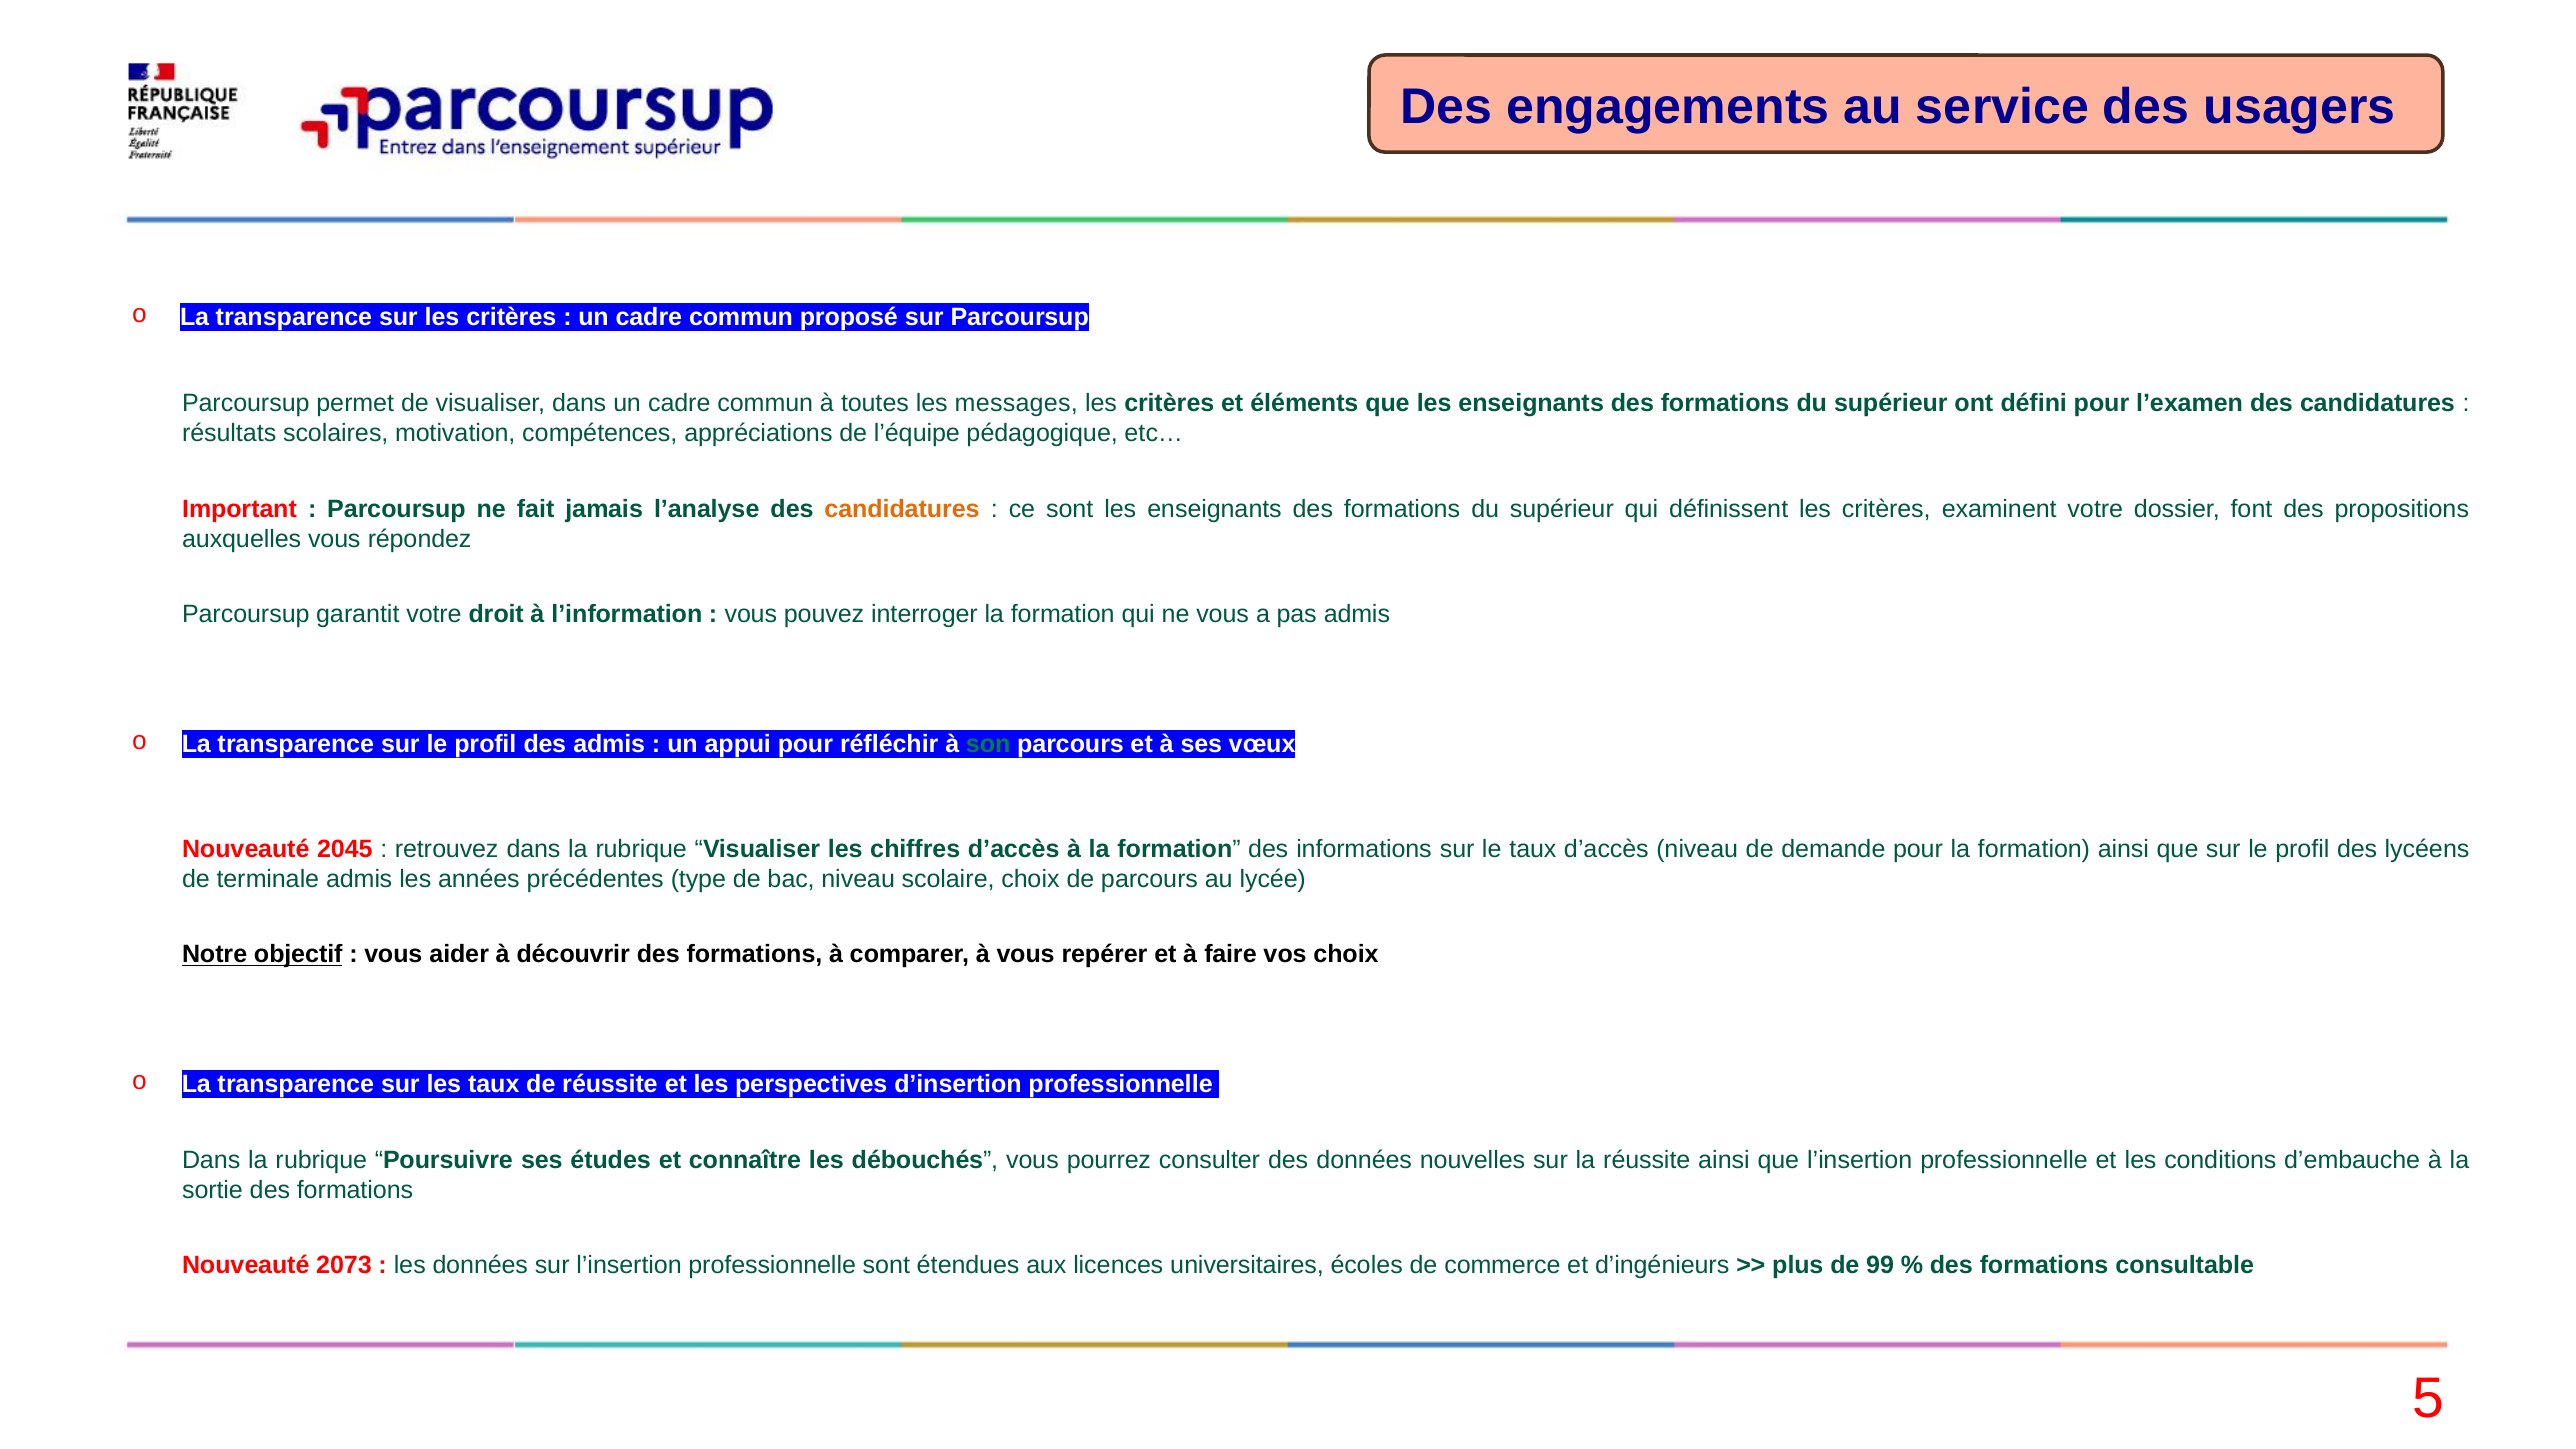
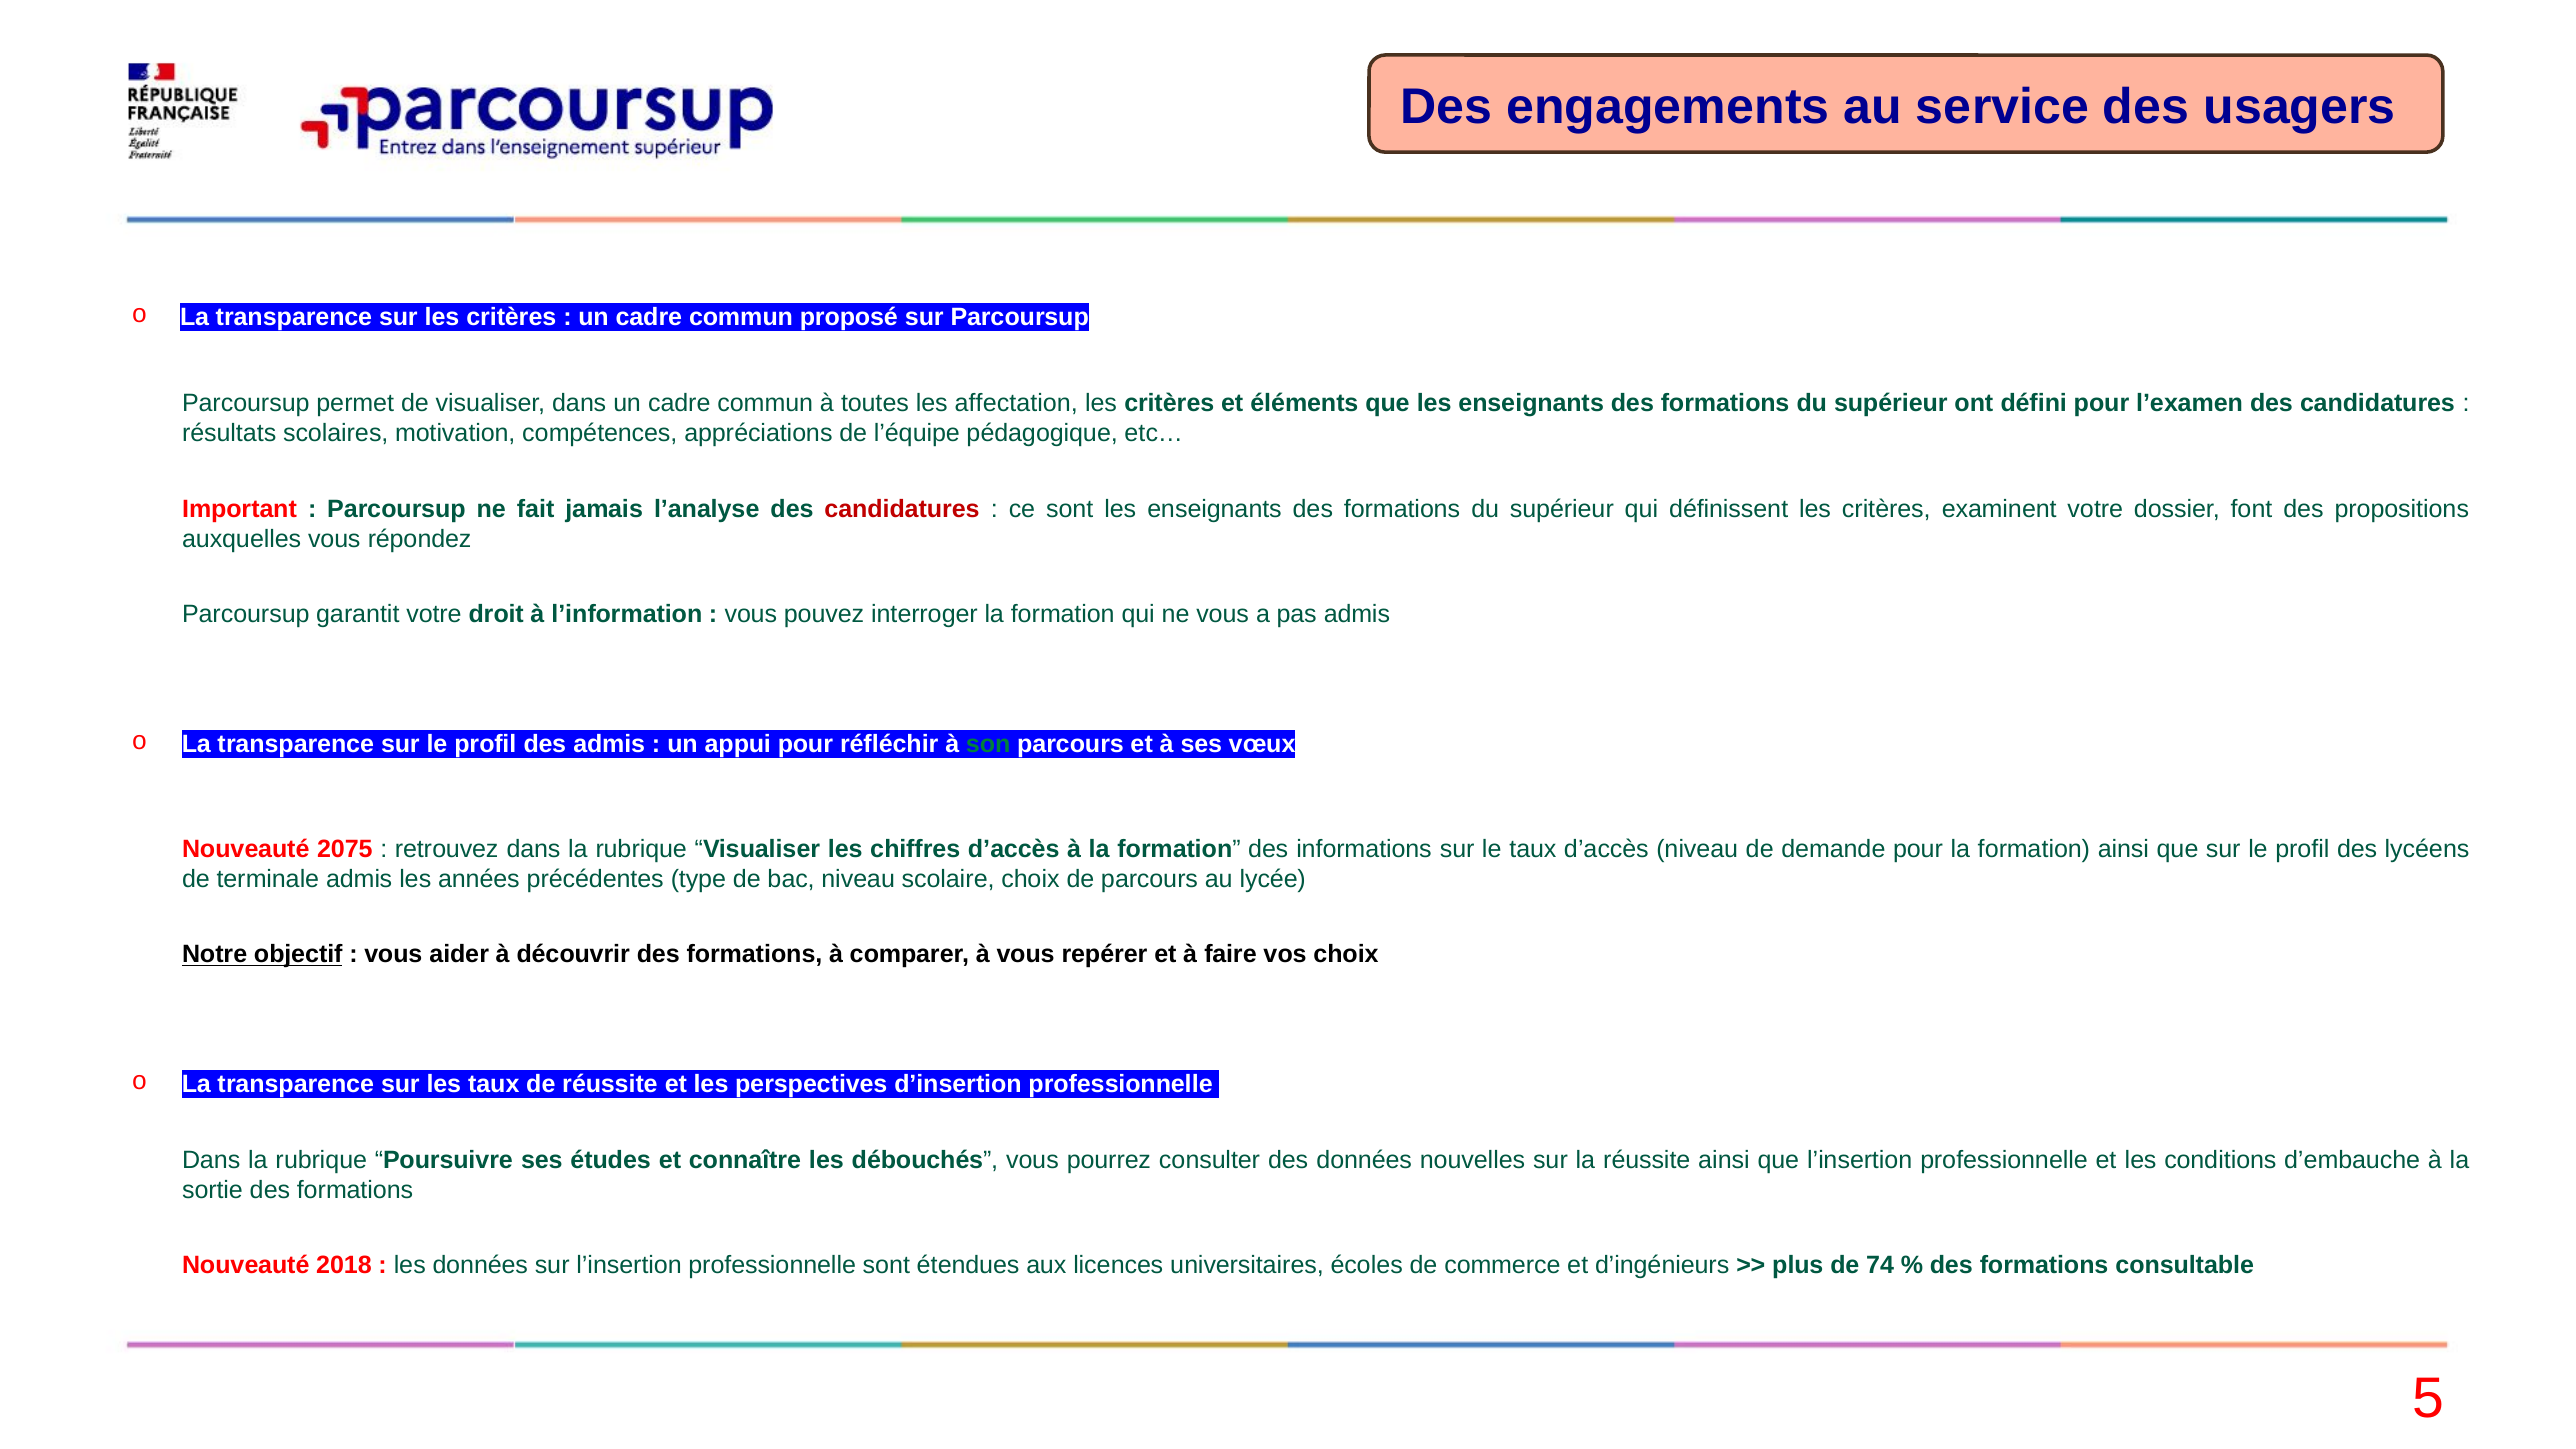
messages: messages -> affectation
candidatures at (902, 509) colour: orange -> red
2045: 2045 -> 2075
2073: 2073 -> 2018
99: 99 -> 74
